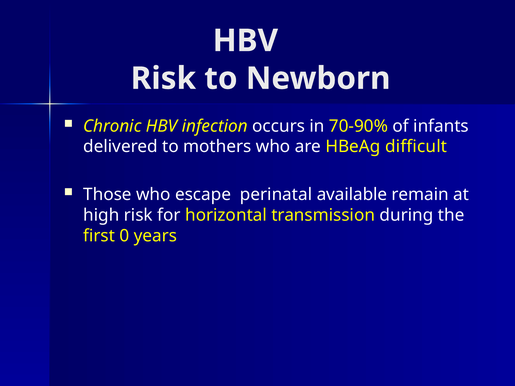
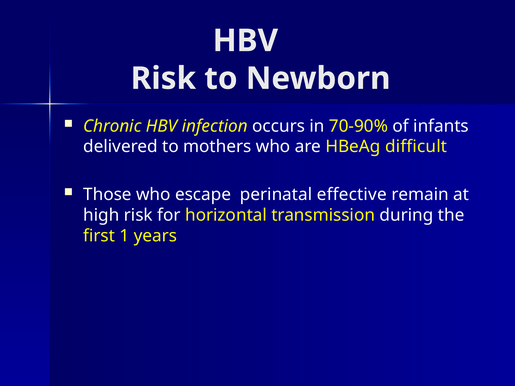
available: available -> effective
0: 0 -> 1
